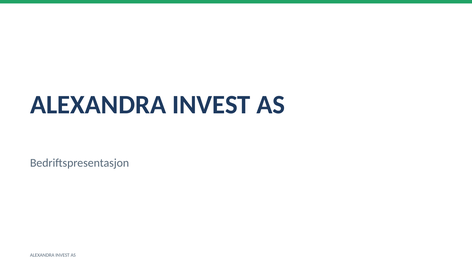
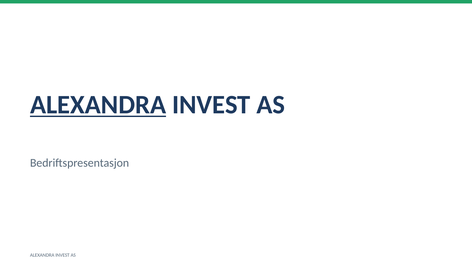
ALEXANDRA at (98, 105) underline: none -> present
